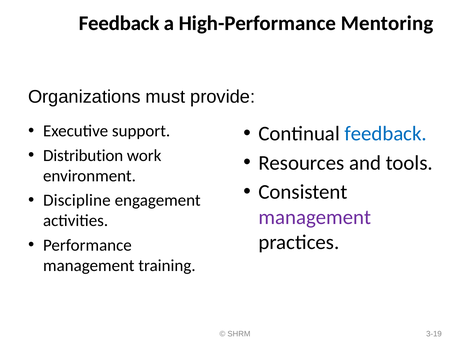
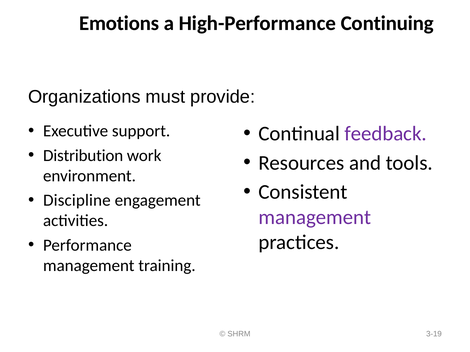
Feedback at (119, 23): Feedback -> Emotions
Mentoring: Mentoring -> Continuing
feedback at (386, 134) colour: blue -> purple
